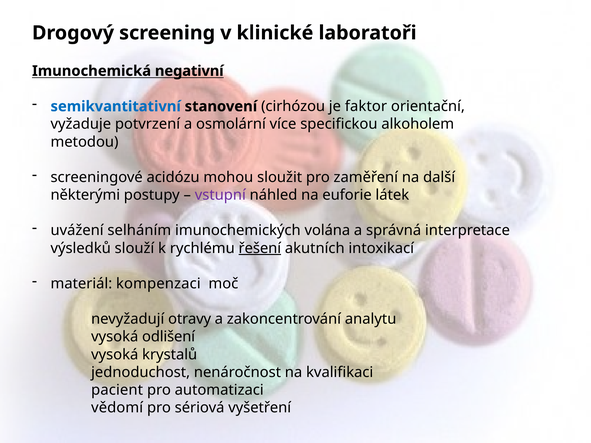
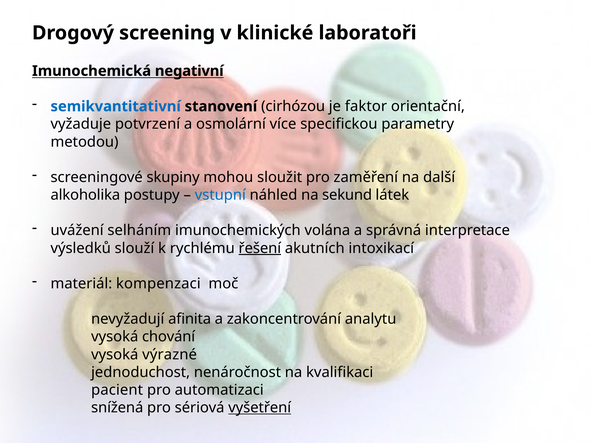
alkoholem: alkoholem -> parametry
acidózu: acidózu -> skupiny
některými: některými -> alkoholika
vstupní colour: purple -> blue
euforie: euforie -> sekund
otravy: otravy -> afinita
odlišení: odlišení -> chování
krystalů: krystalů -> výrazné
vědomí: vědomí -> snížená
vyšetření underline: none -> present
